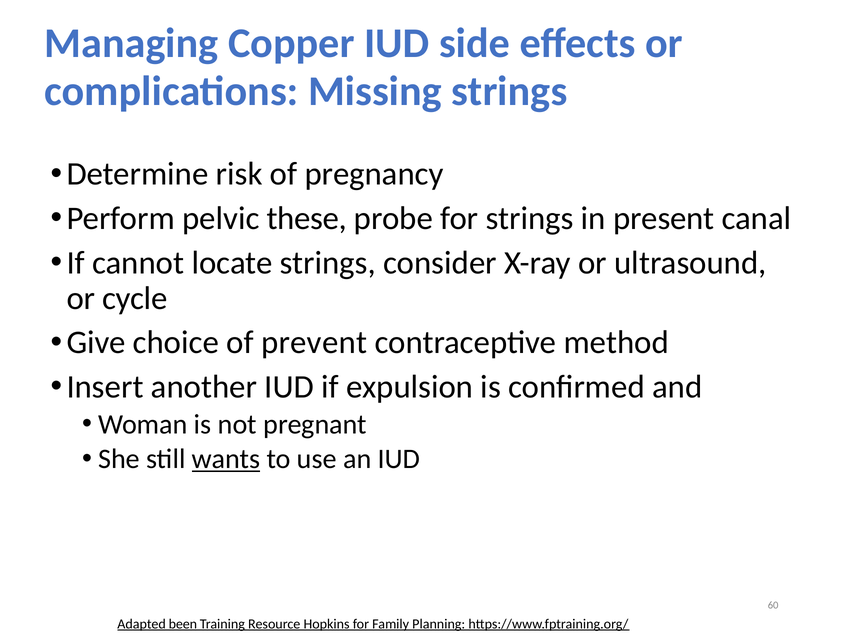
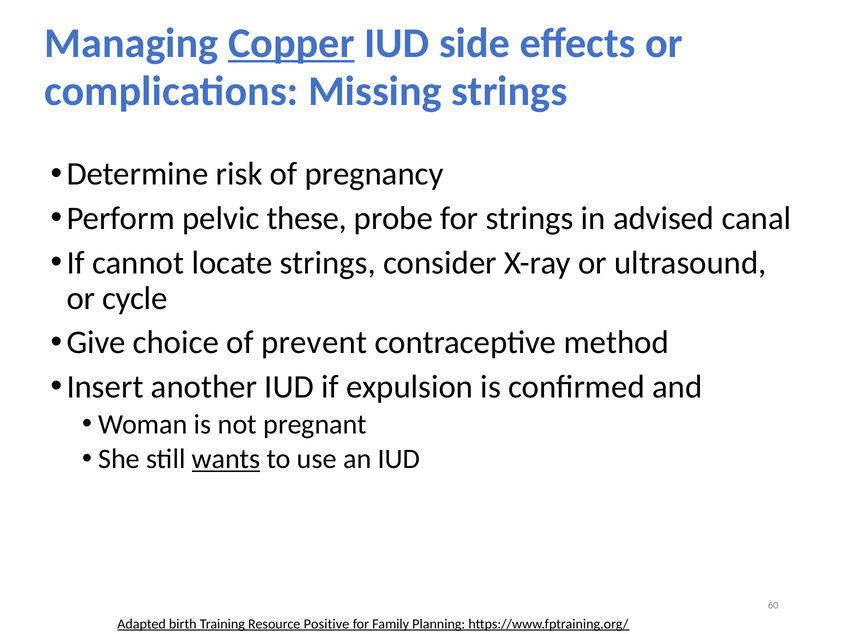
Copper underline: none -> present
present: present -> advised
been: been -> birth
Hopkins: Hopkins -> Positive
